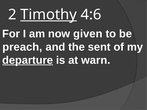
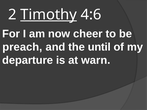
given: given -> cheer
sent: sent -> until
departure underline: present -> none
